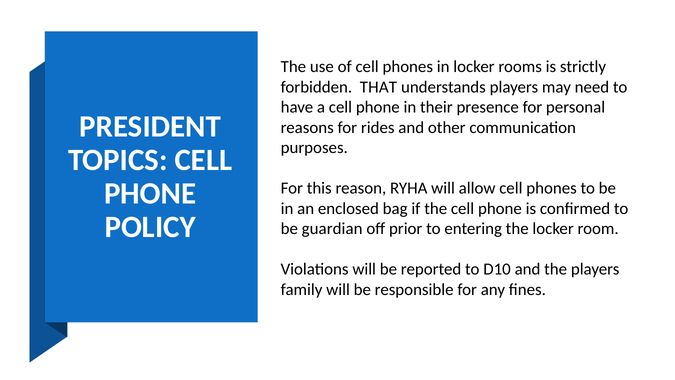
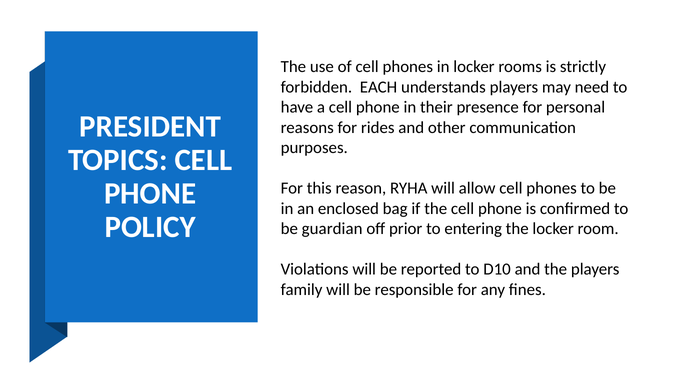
THAT: THAT -> EACH
